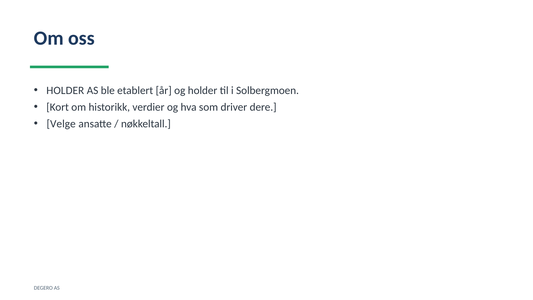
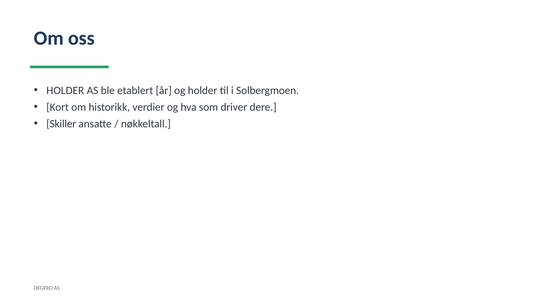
Velge: Velge -> Skiller
